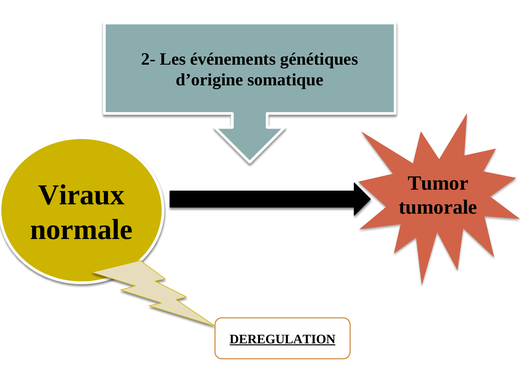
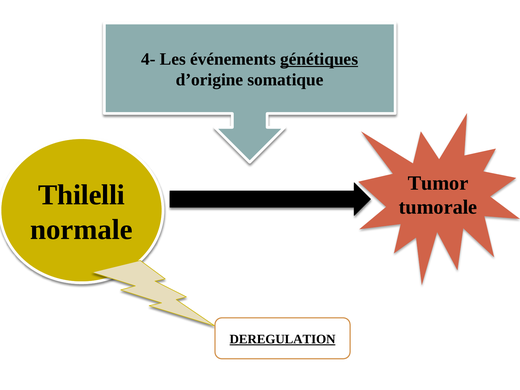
2-: 2- -> 4-
génétiques underline: none -> present
Viraux: Viraux -> Thilelli
